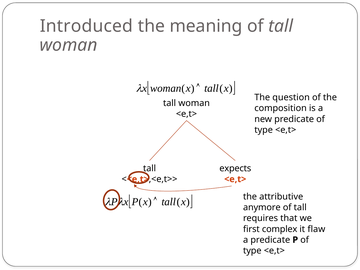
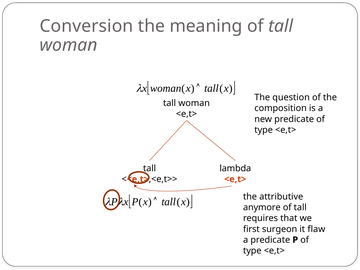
Introduced: Introduced -> Conversion
expects: expects -> lambda
complex: complex -> surgeon
